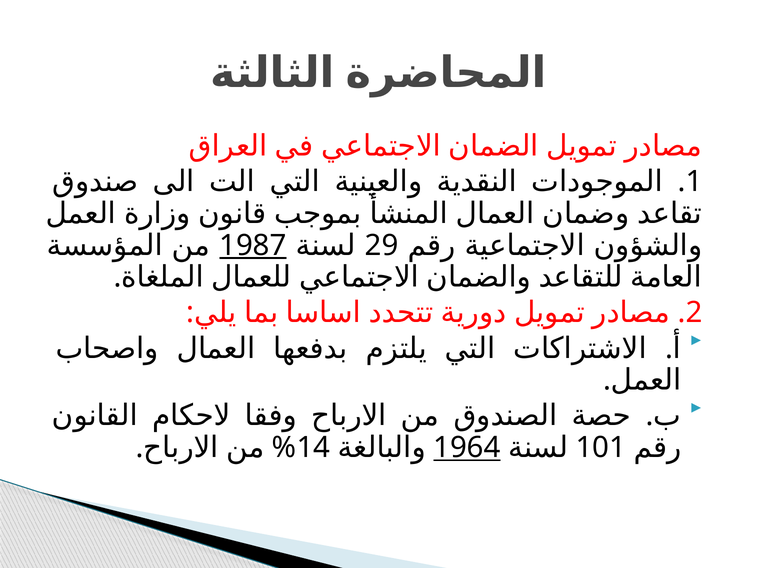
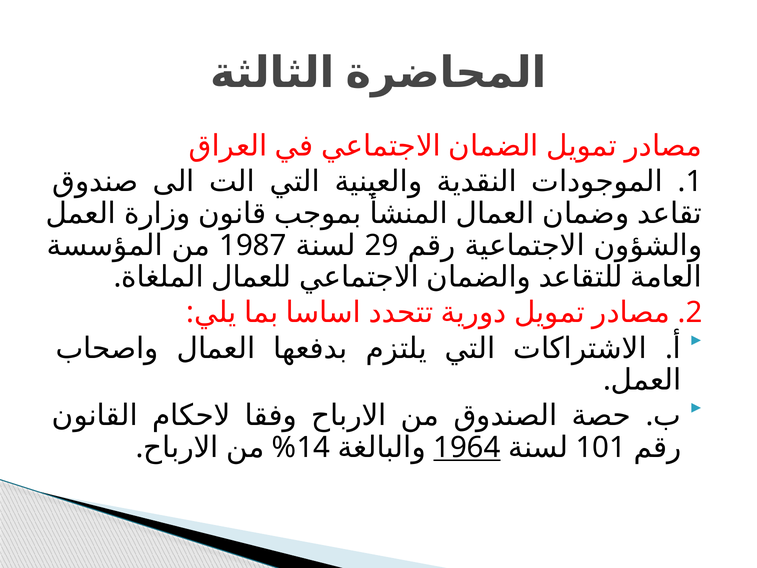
1987 underline: present -> none
